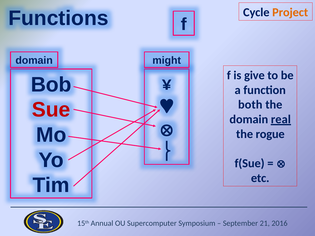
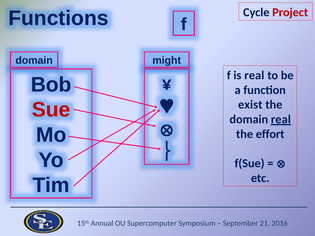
Project colour: orange -> red
is give: give -> real
both: both -> exist
rogue: rogue -> effort
